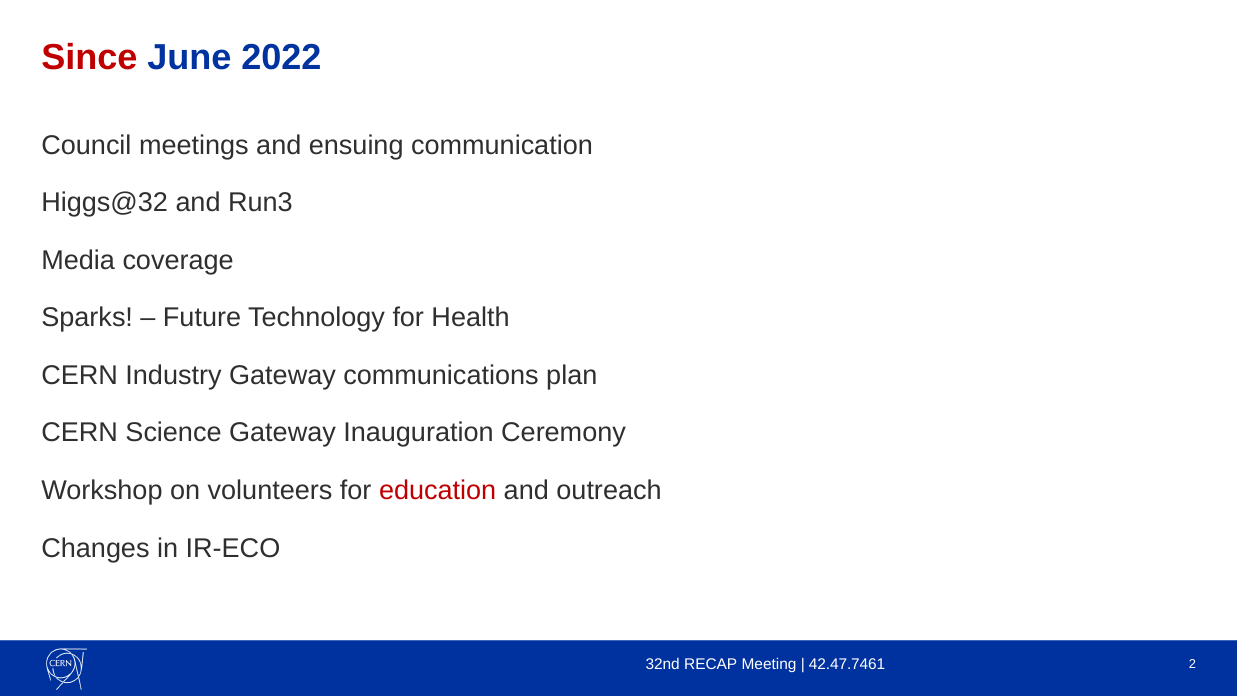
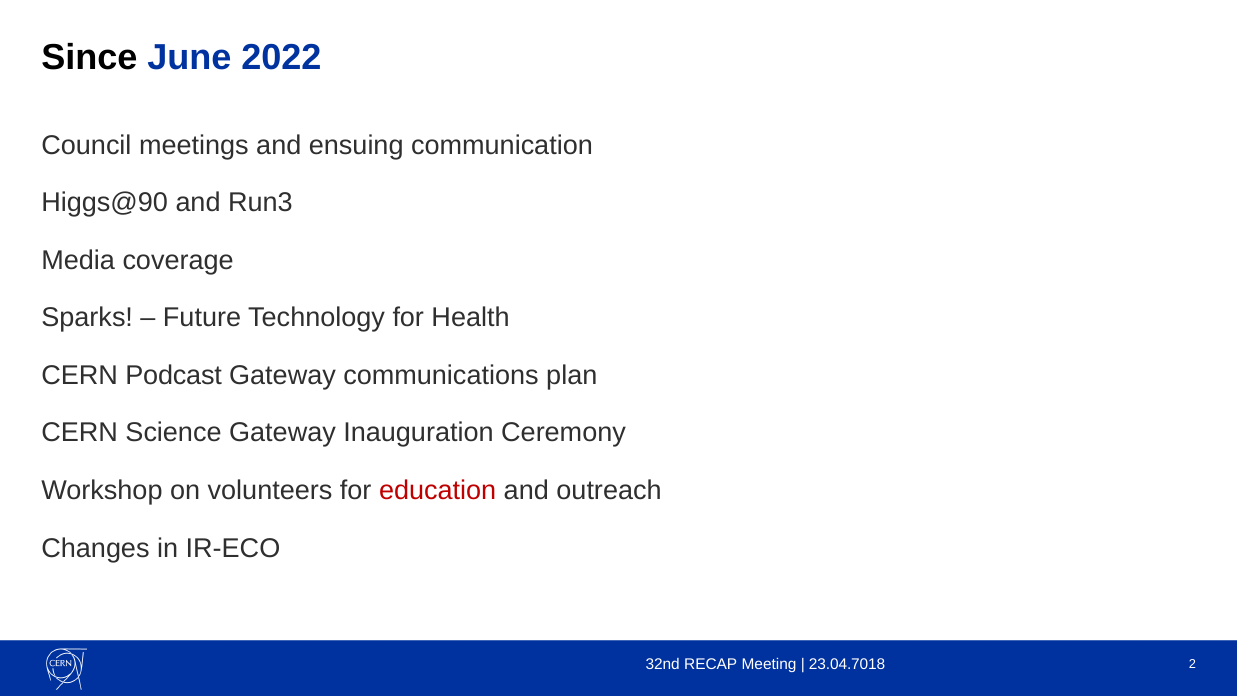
Since colour: red -> black
Higgs@32: Higgs@32 -> Higgs@90
Industry: Industry -> Podcast
42.47.7461: 42.47.7461 -> 23.04.7018
